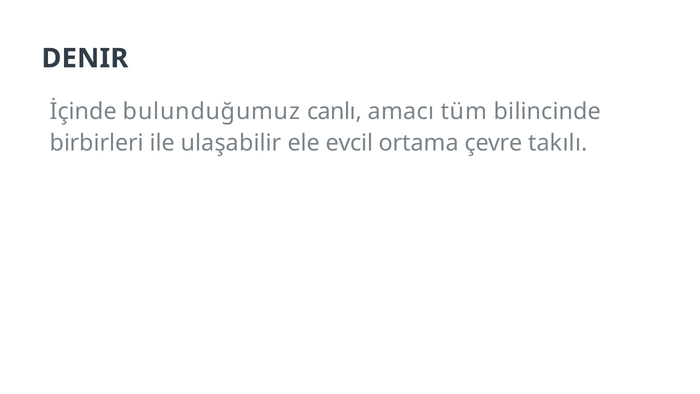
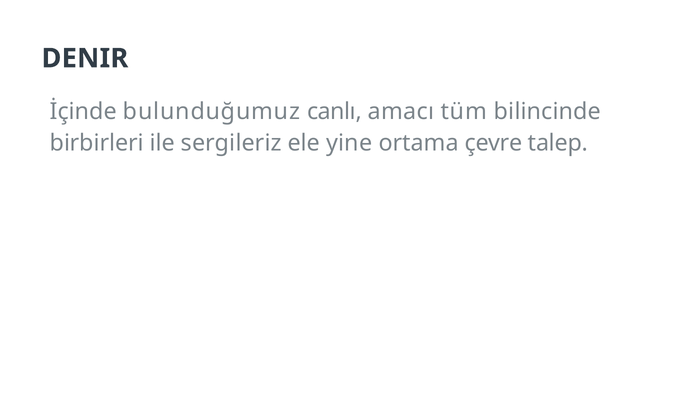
ulaşabilir: ulaşabilir -> sergileriz
evcil: evcil -> yine
takılı: takılı -> talep
